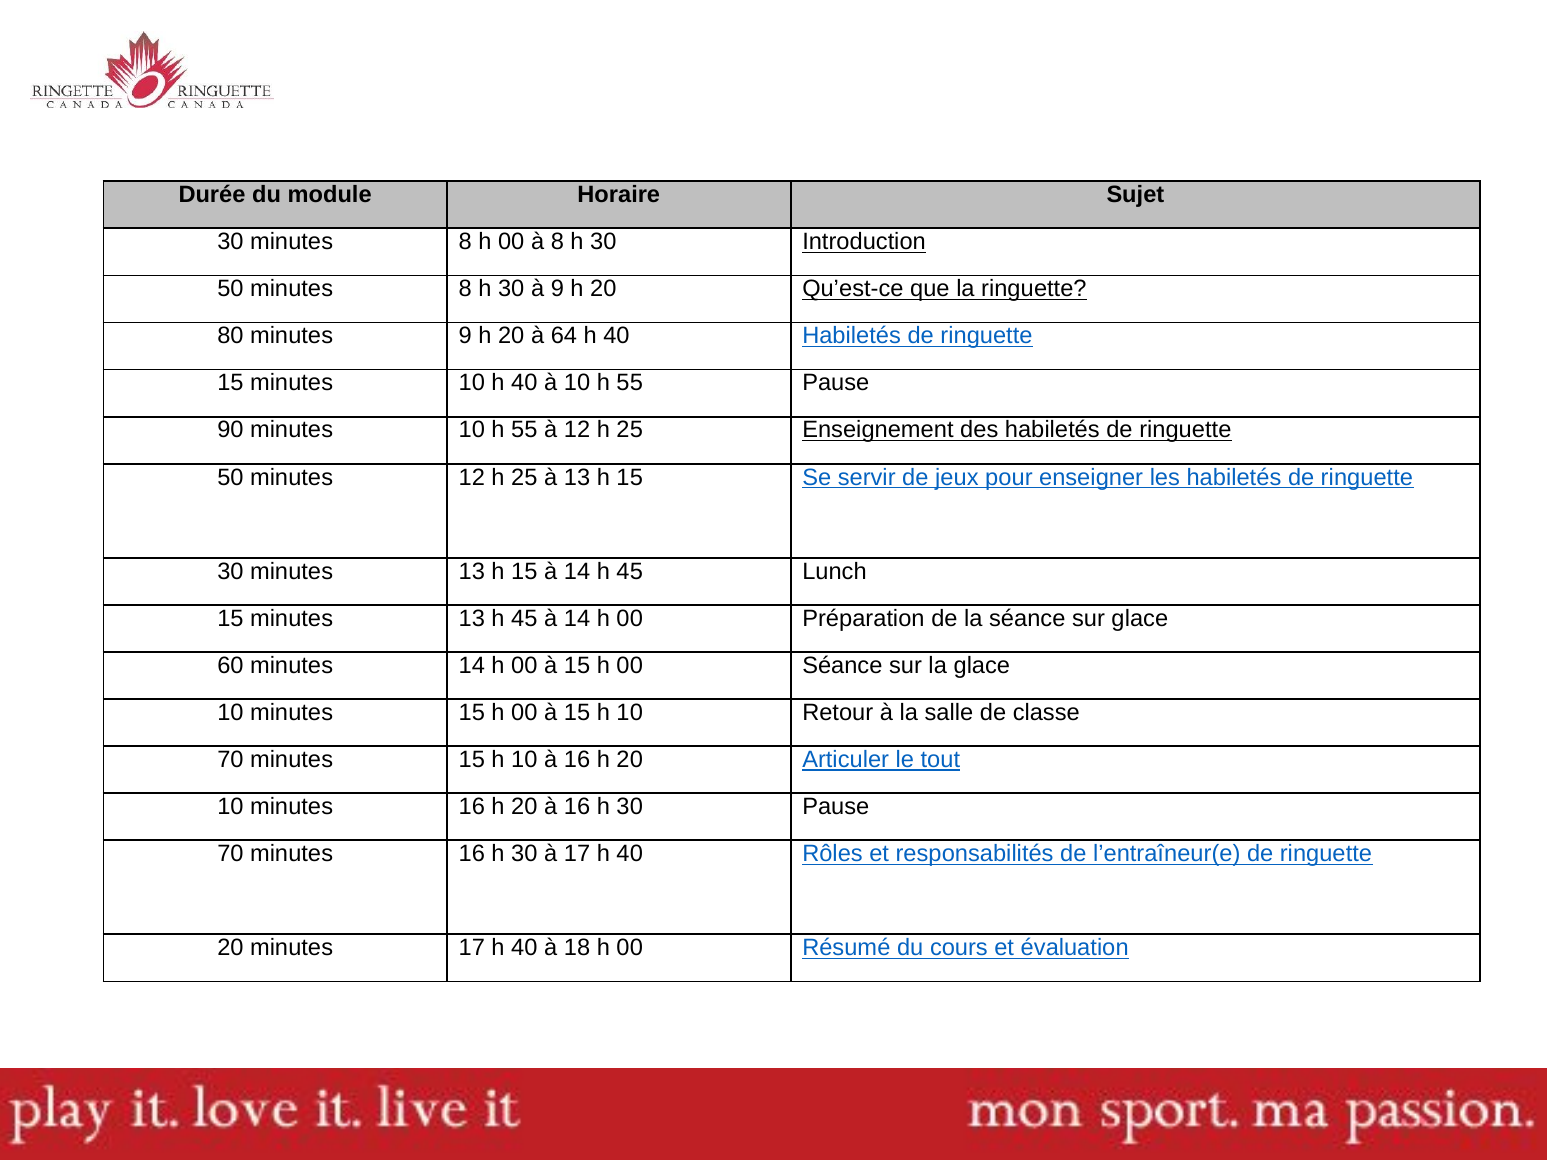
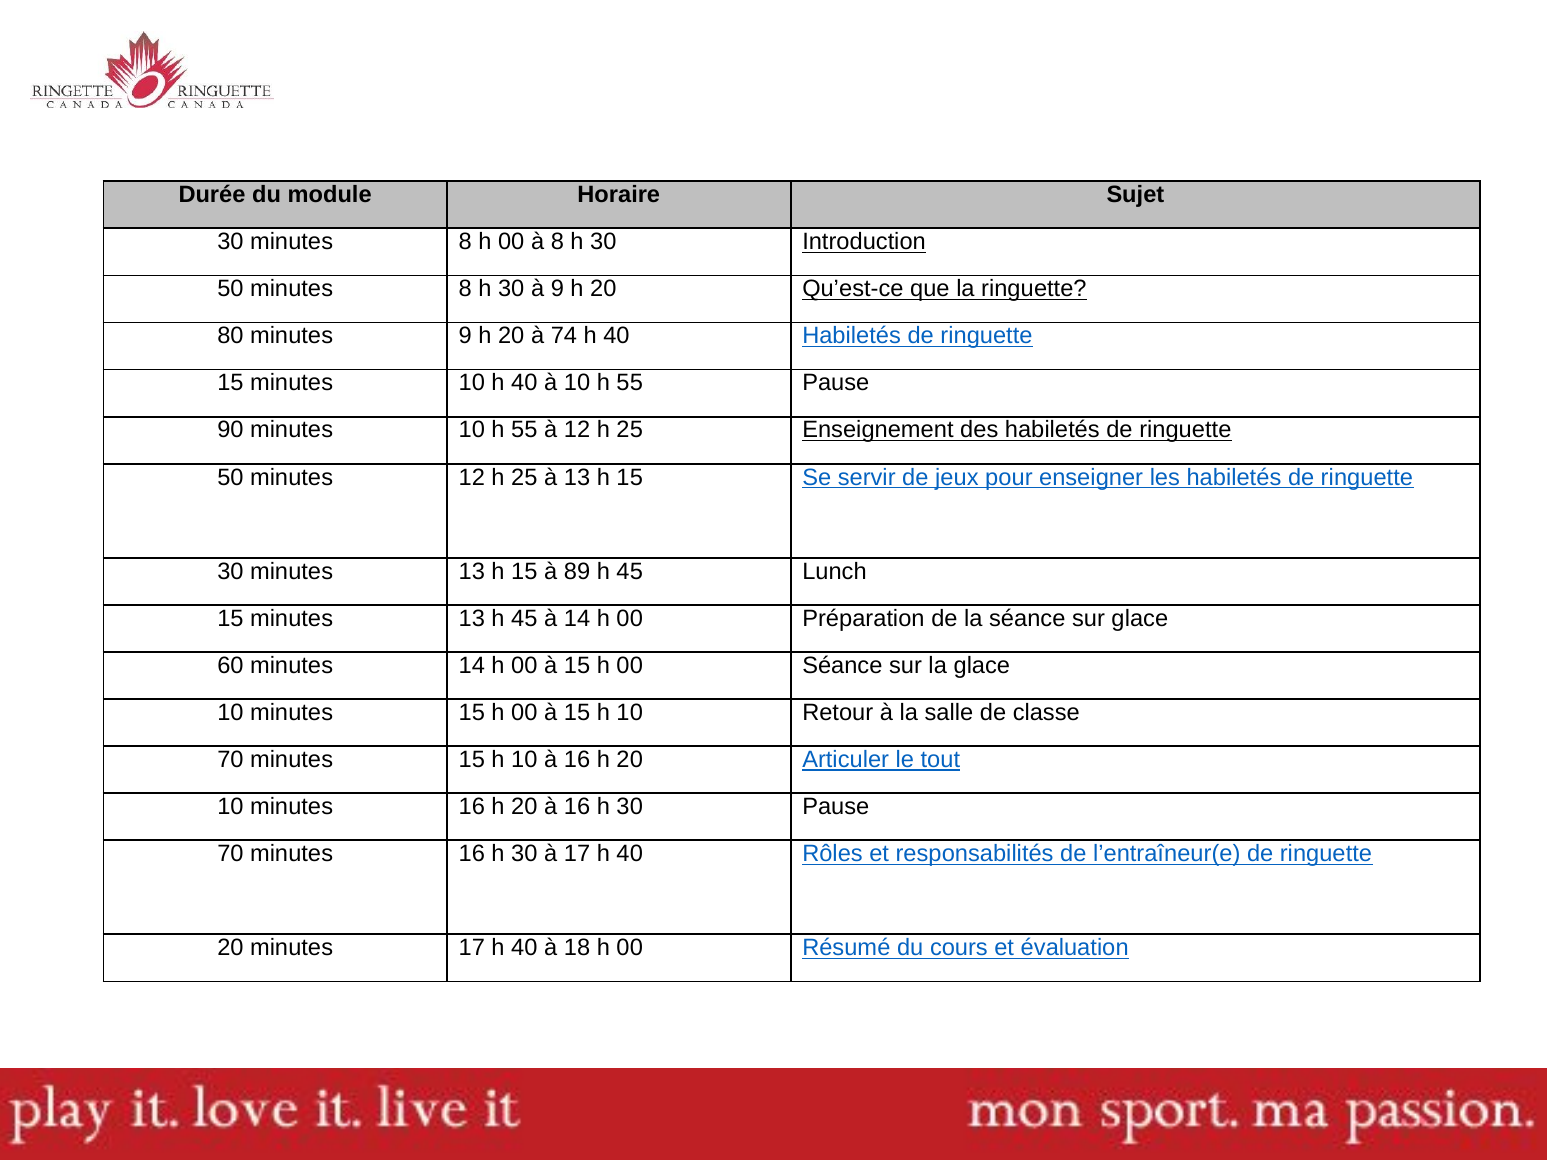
64: 64 -> 74
15 à 14: 14 -> 89
